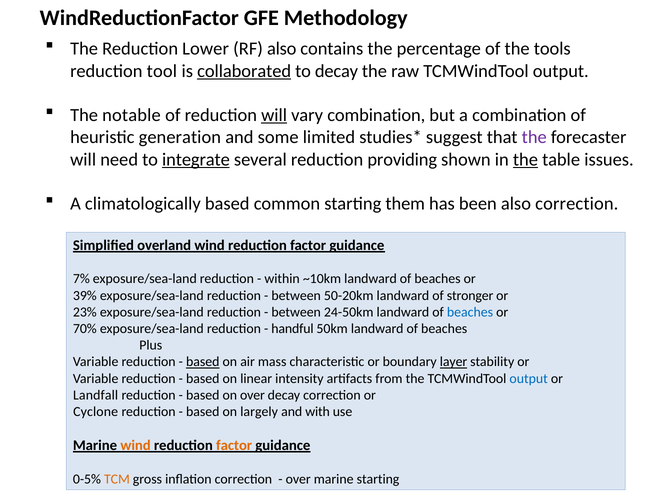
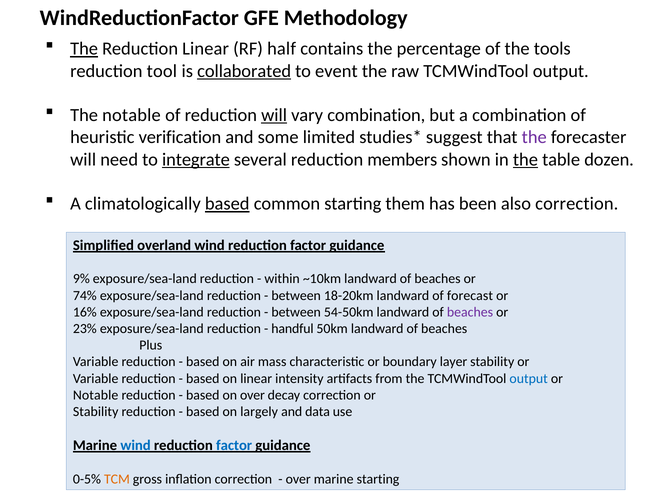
The at (84, 49) underline: none -> present
Reduction Lower: Lower -> Linear
RF also: also -> half
to decay: decay -> event
generation: generation -> verification
providing: providing -> members
issues: issues -> dozen
based at (227, 204) underline: none -> present
7%: 7% -> 9%
39%: 39% -> 74%
50-20km: 50-20km -> 18-20km
stronger: stronger -> forecast
23%: 23% -> 16%
24-50km: 24-50km -> 54-50km
beaches at (470, 312) colour: blue -> purple
70%: 70% -> 23%
based at (203, 362) underline: present -> none
layer underline: present -> none
Landfall at (96, 395): Landfall -> Notable
Cyclone at (96, 412): Cyclone -> Stability
with: with -> data
wind at (136, 446) colour: orange -> blue
factor at (234, 446) colour: orange -> blue
